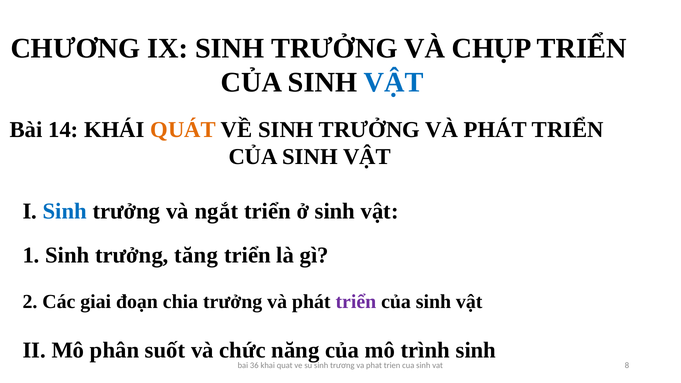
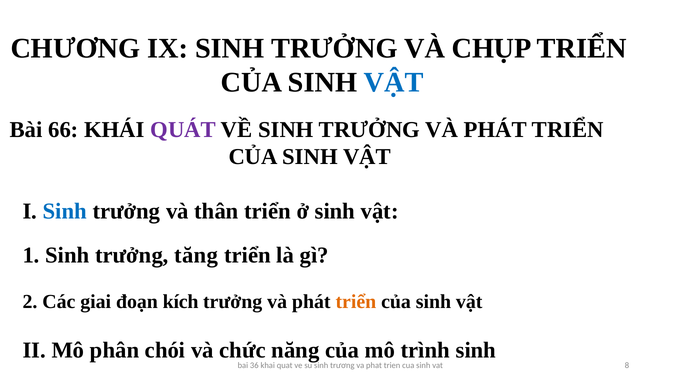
14: 14 -> 66
QUÁT colour: orange -> purple
ngắt: ngắt -> thân
chia: chia -> kích
triển at (356, 302) colour: purple -> orange
suốt: suốt -> chói
